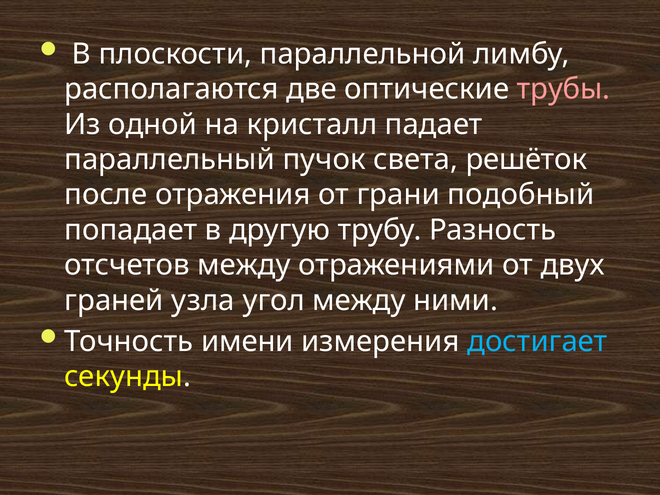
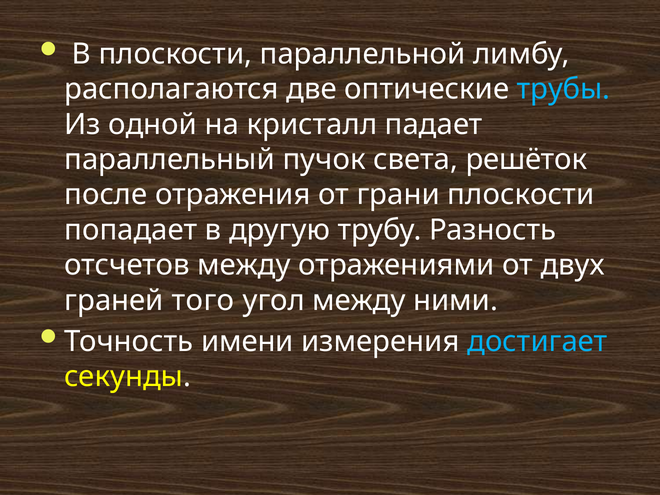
трубы colour: pink -> light blue
грани подобный: подобный -> плоскости
узла: узла -> того
